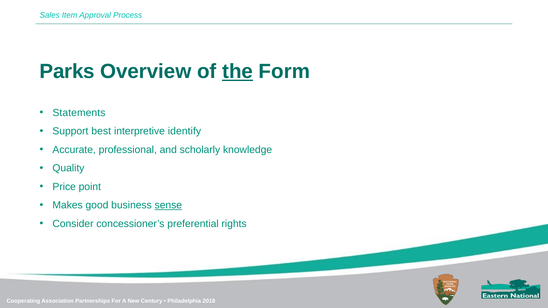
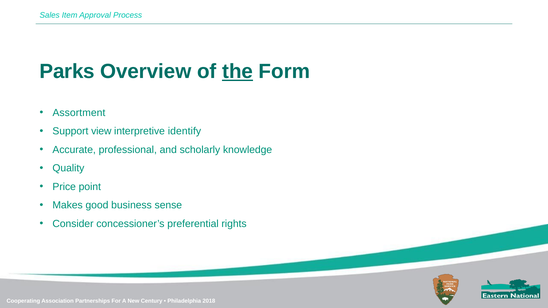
Statements: Statements -> Assortment
best: best -> view
sense underline: present -> none
